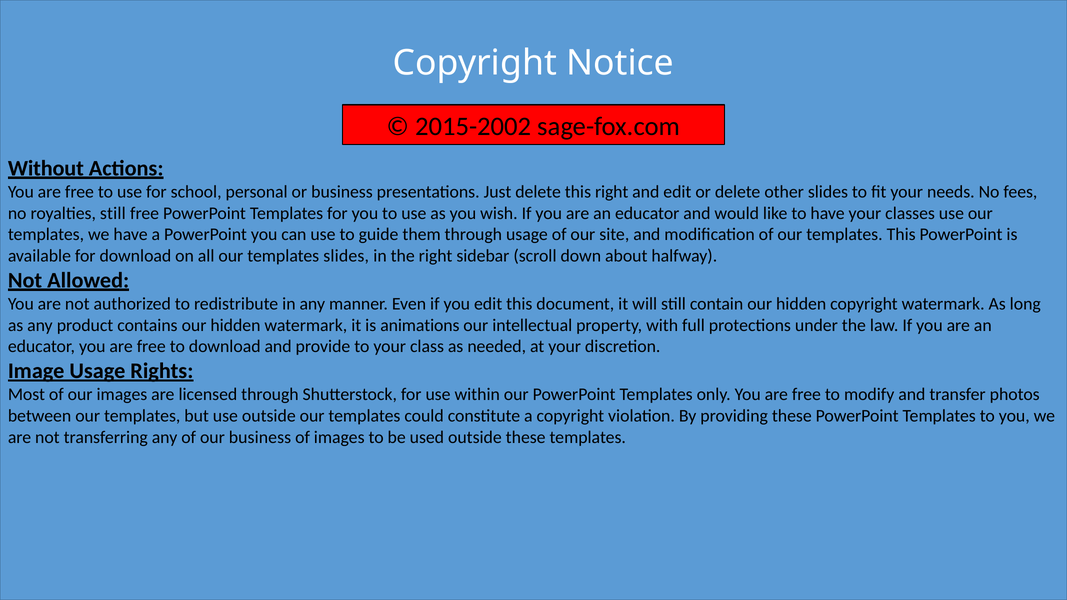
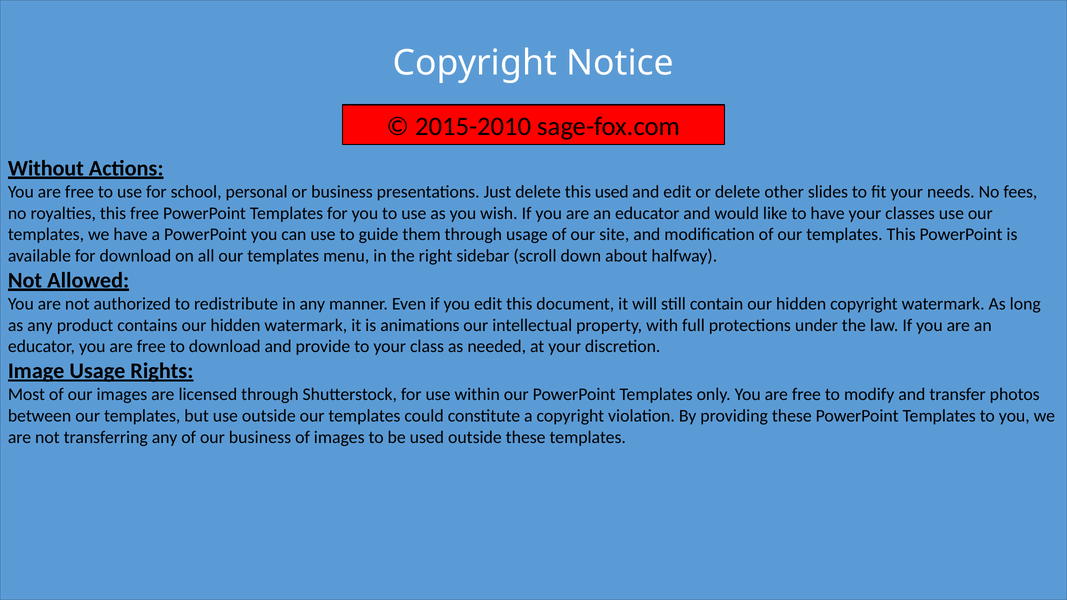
2015-2002: 2015-2002 -> 2015-2010
this right: right -> used
royalties still: still -> this
templates slides: slides -> menu
